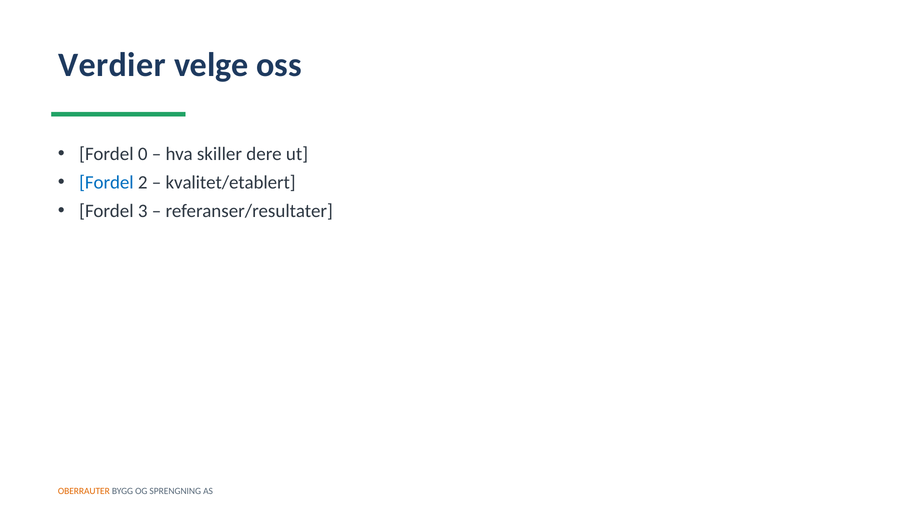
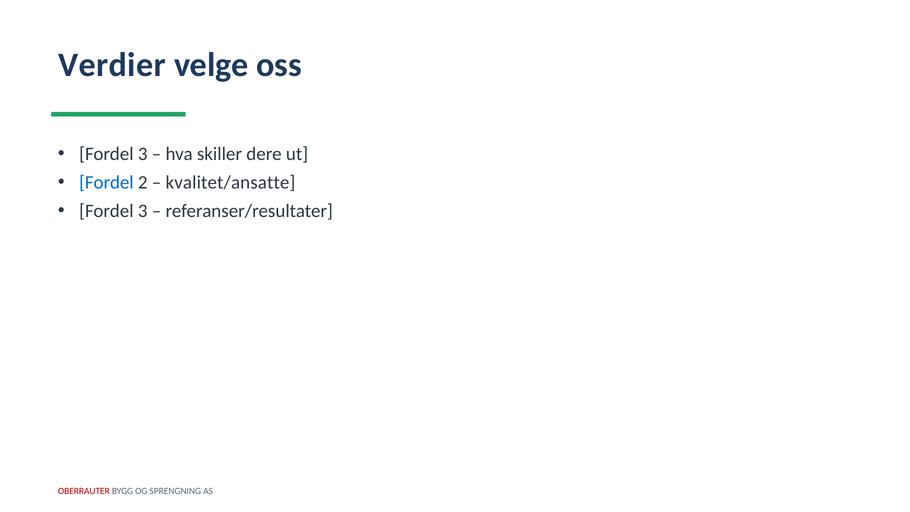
0 at (143, 154): 0 -> 3
kvalitet/etablert: kvalitet/etablert -> kvalitet/ansatte
OBERRAUTER colour: orange -> red
